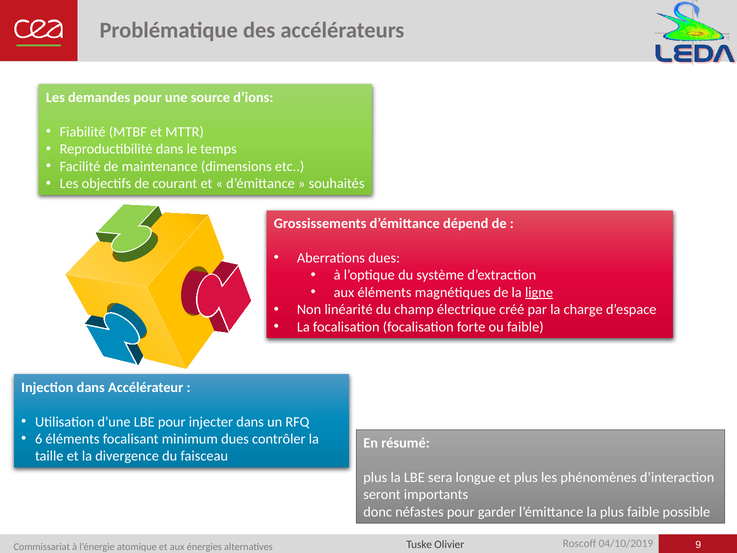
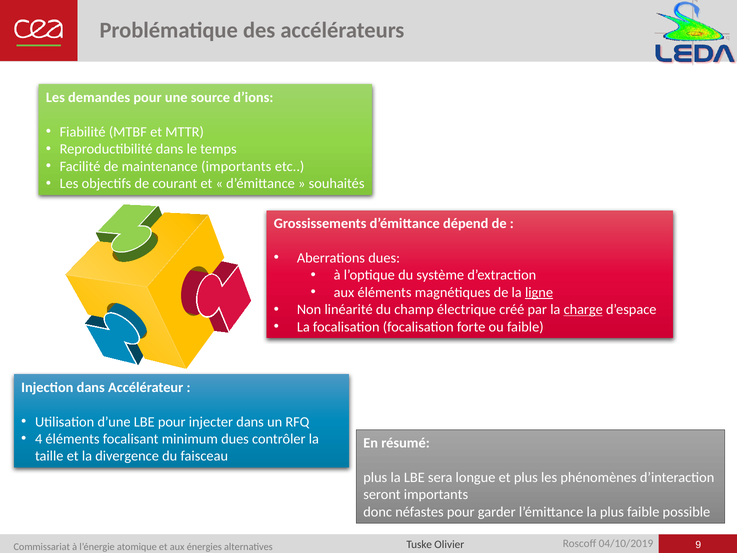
maintenance dimensions: dimensions -> importants
charge underline: none -> present
6: 6 -> 4
